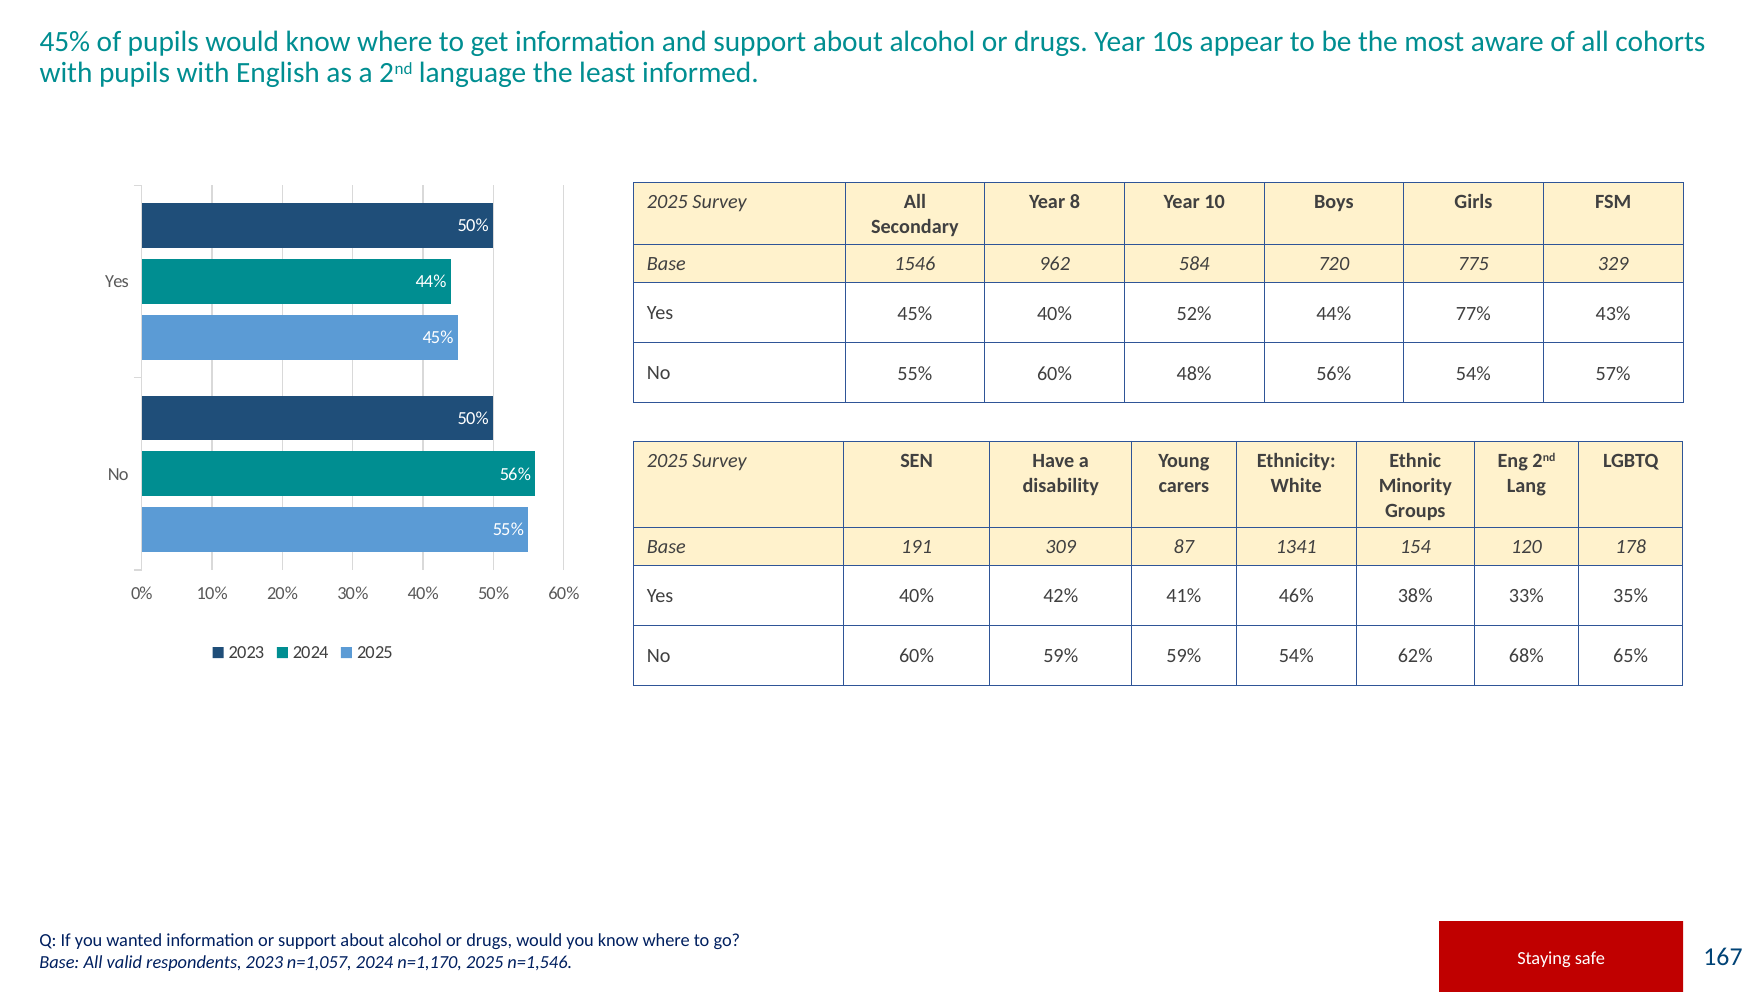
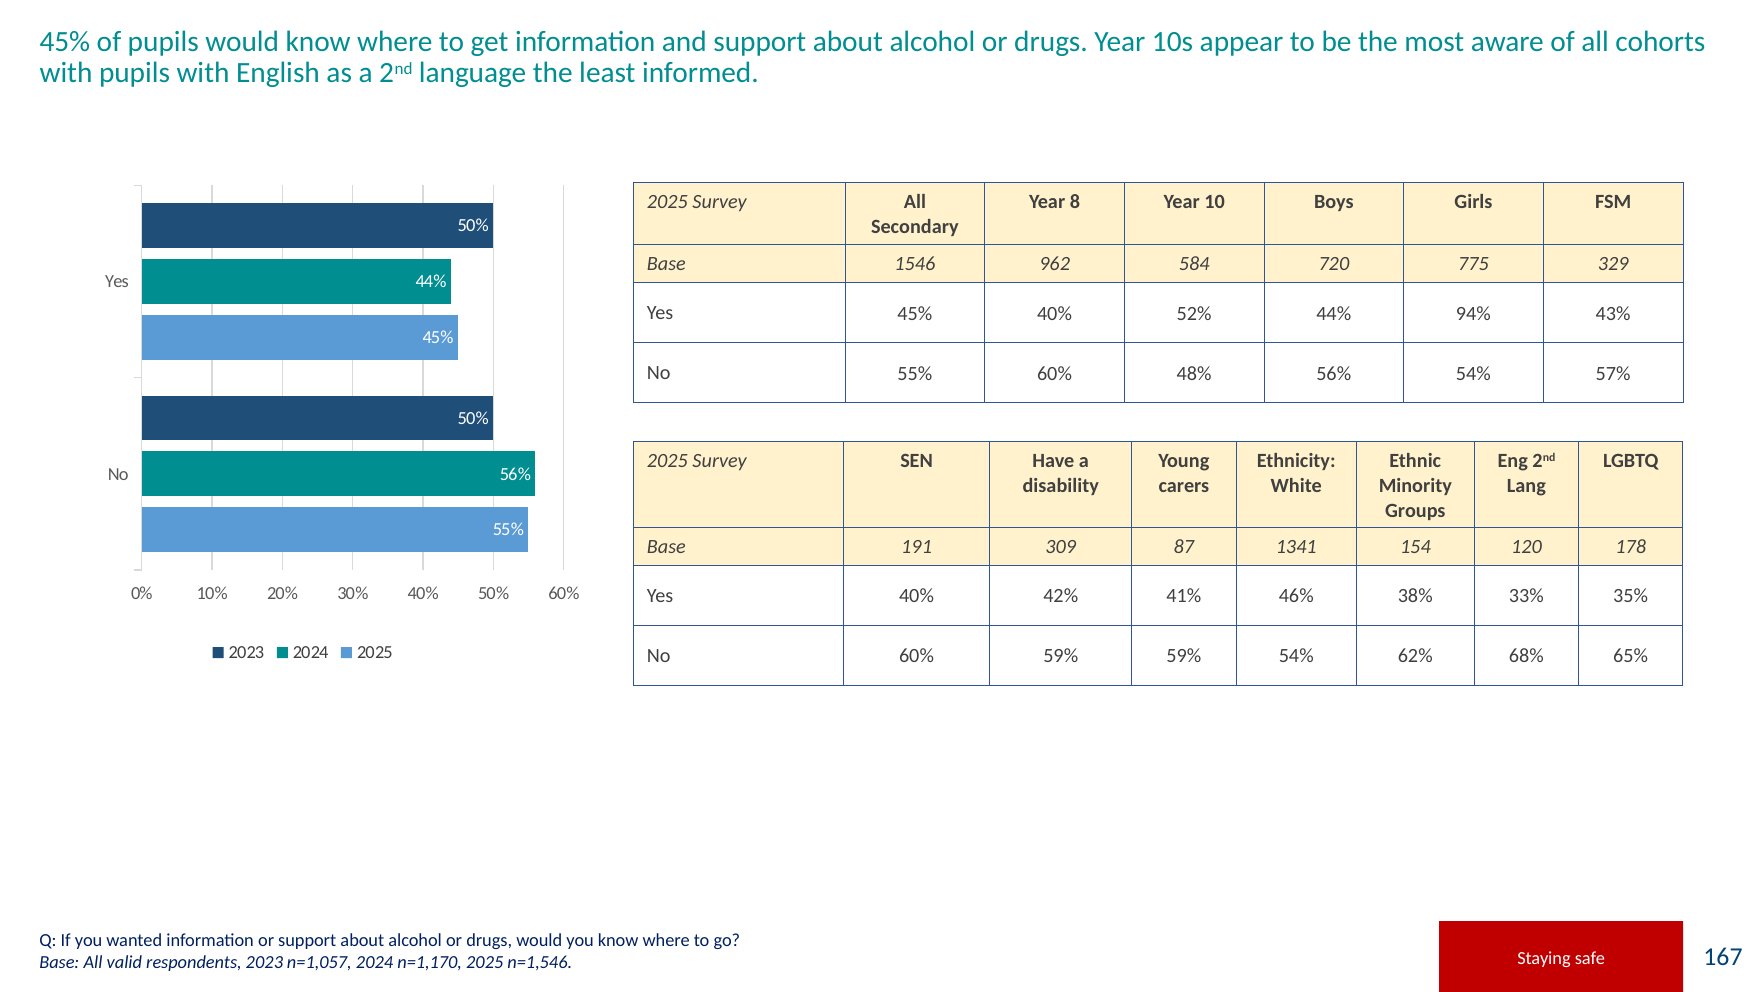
77%: 77% -> 94%
